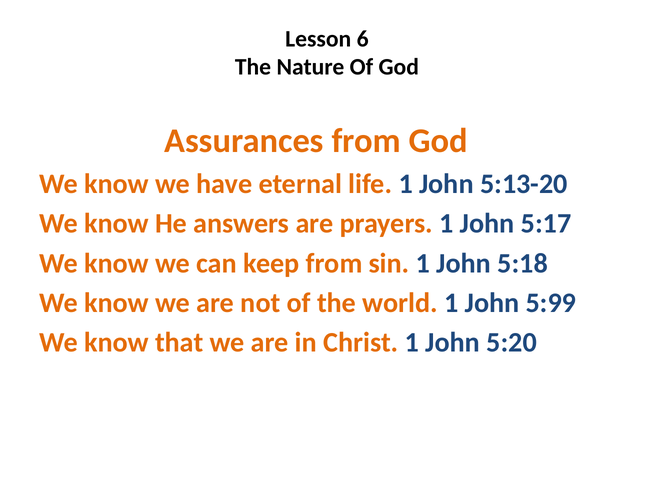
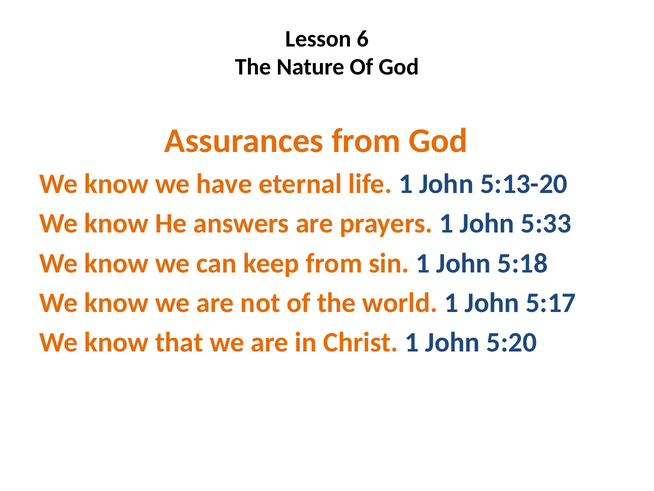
5:17: 5:17 -> 5:33
5:99: 5:99 -> 5:17
